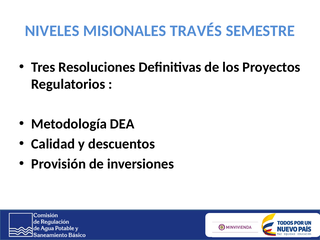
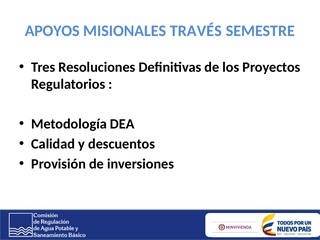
NIVELES: NIVELES -> APOYOS
